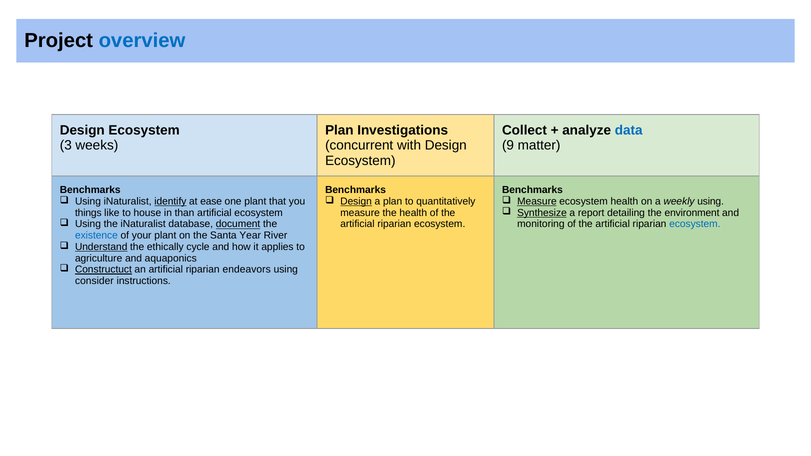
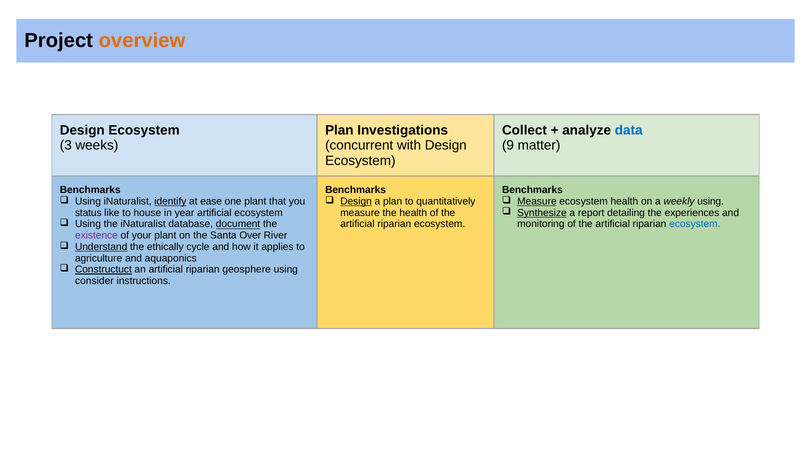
overview colour: blue -> orange
environment: environment -> experiences
things: things -> status
than: than -> year
existence colour: blue -> purple
Year: Year -> Over
endeavors: endeavors -> geosphere
